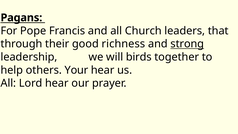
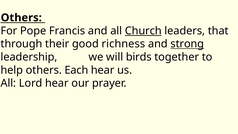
Pagans at (21, 18): Pagans -> Others
Church underline: none -> present
Your: Your -> Each
